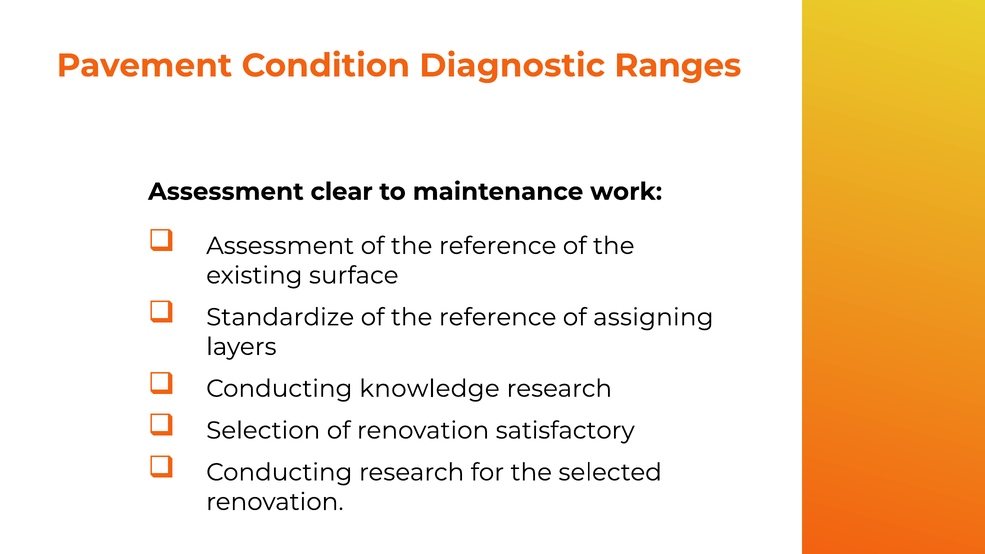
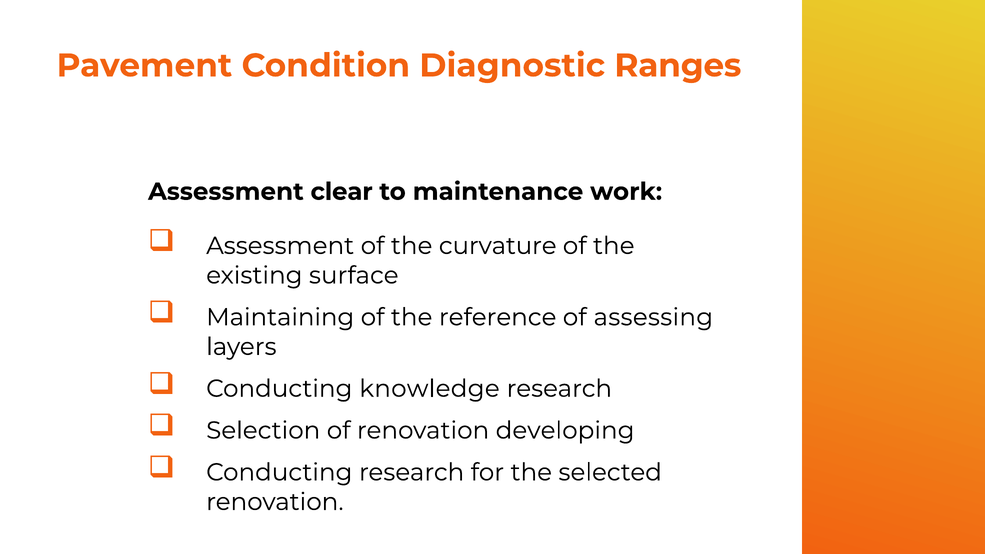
Assessment of the reference: reference -> curvature
Standardize: Standardize -> Maintaining
assigning: assigning -> assessing
satisfactory: satisfactory -> developing
